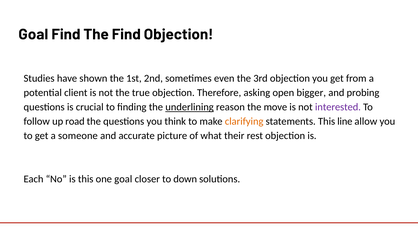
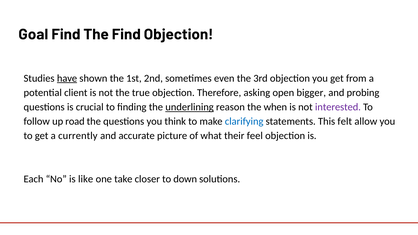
have underline: none -> present
move: move -> when
clarifying colour: orange -> blue
line: line -> felt
someone: someone -> currently
rest: rest -> feel
is this: this -> like
one goal: goal -> take
